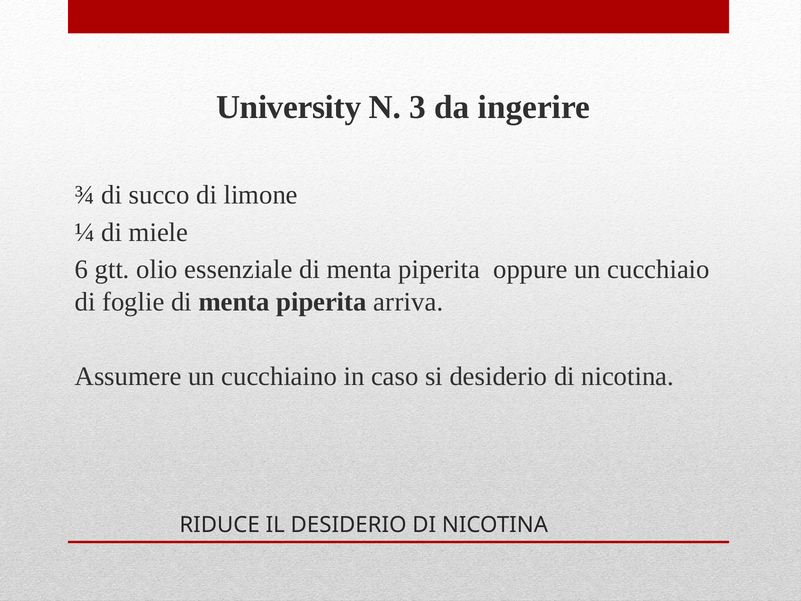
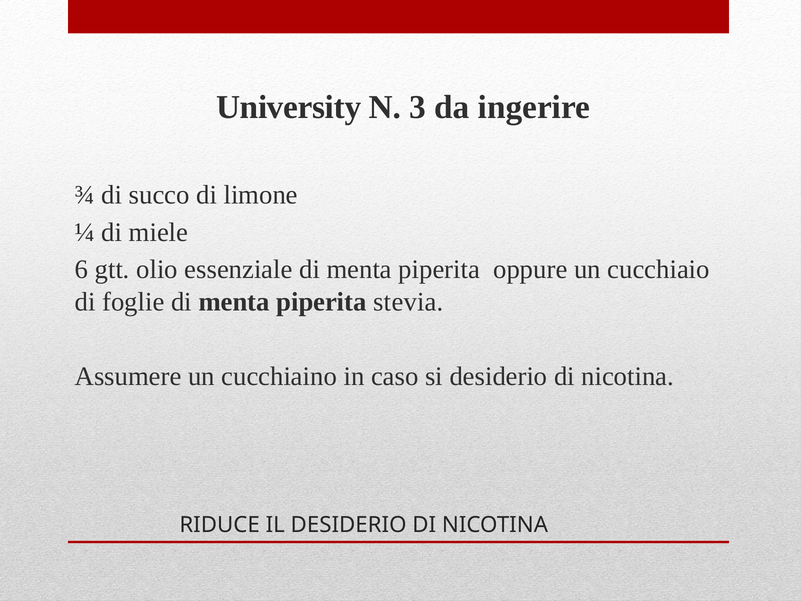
arriva: arriva -> stevia
